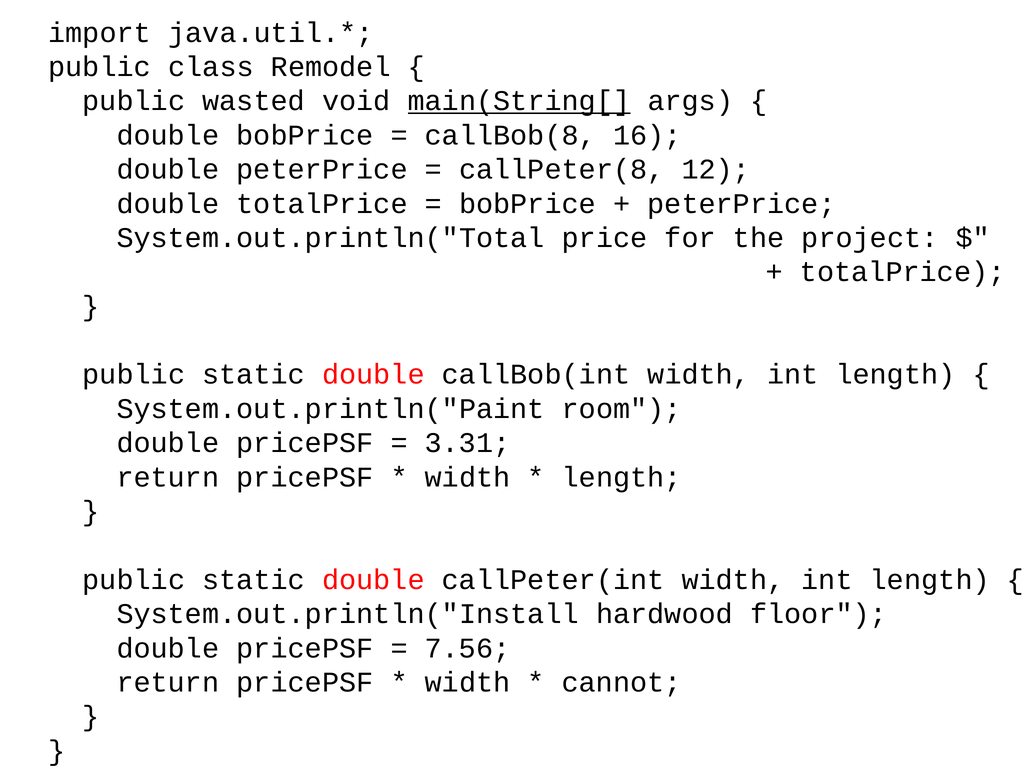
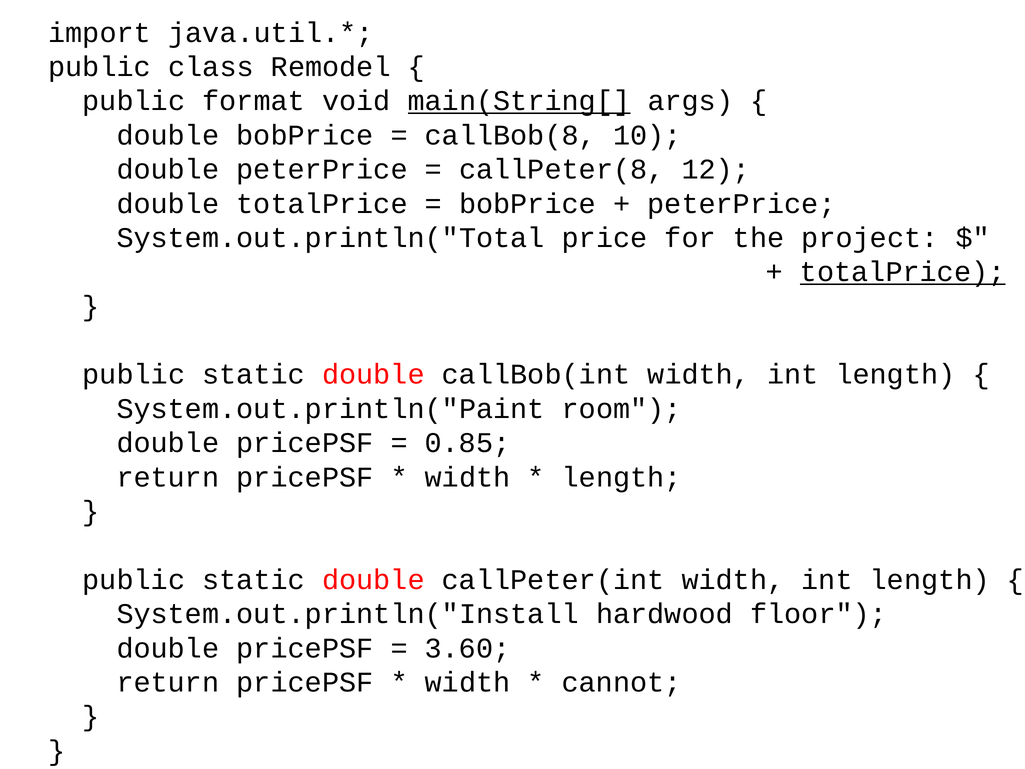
wasted: wasted -> format
16: 16 -> 10
totalPrice at (903, 272) underline: none -> present
3.31: 3.31 -> 0.85
7.56: 7.56 -> 3.60
